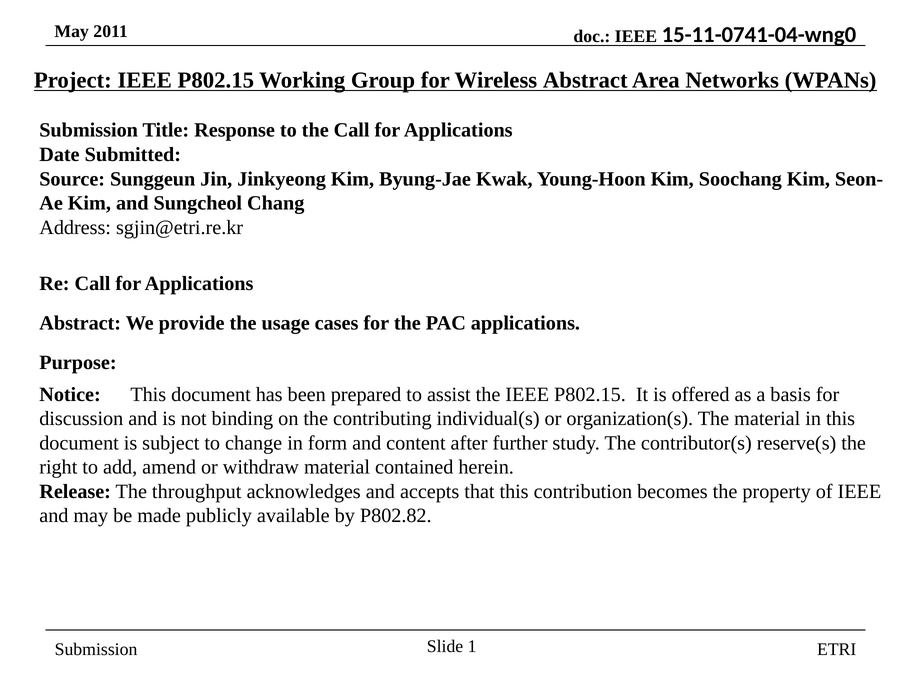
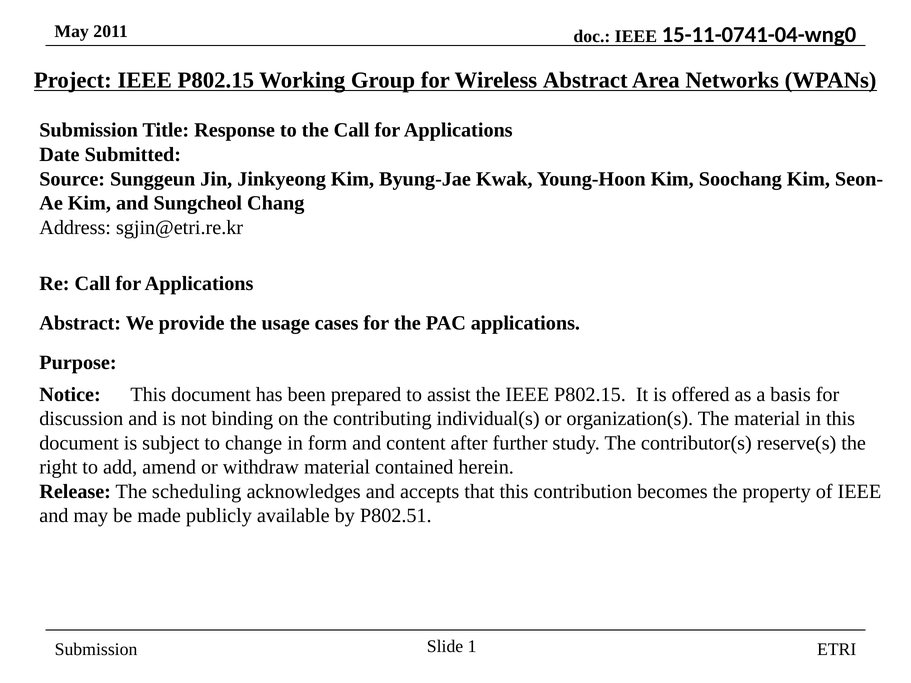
throughput: throughput -> scheduling
P802.82: P802.82 -> P802.51
